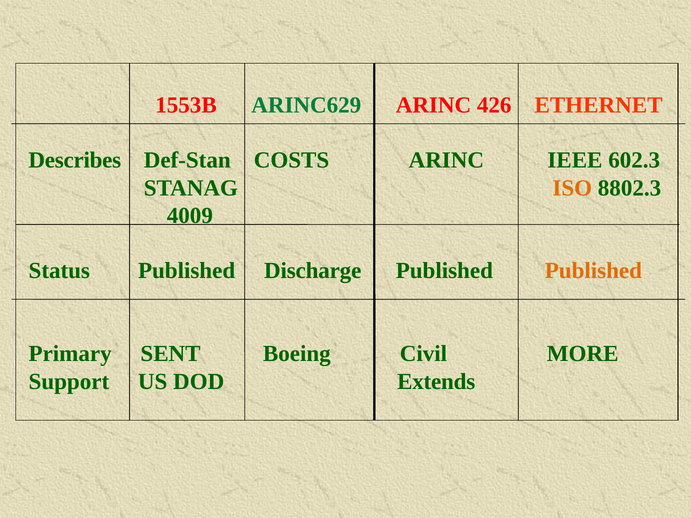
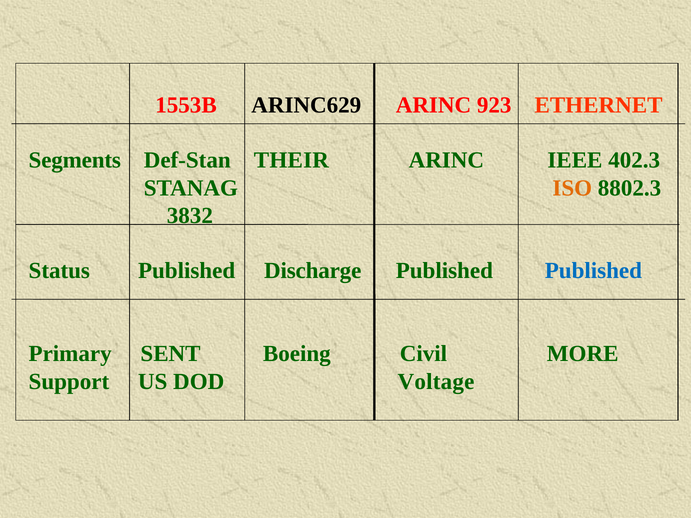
ARINC629 colour: green -> black
426: 426 -> 923
Describes: Describes -> Segments
COSTS: COSTS -> THEIR
602.3: 602.3 -> 402.3
4009: 4009 -> 3832
Published at (593, 271) colour: orange -> blue
Extends: Extends -> Voltage
